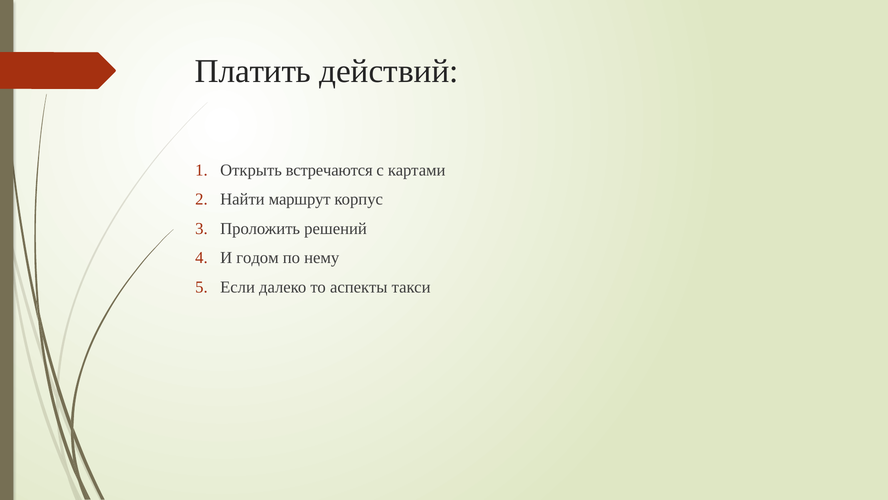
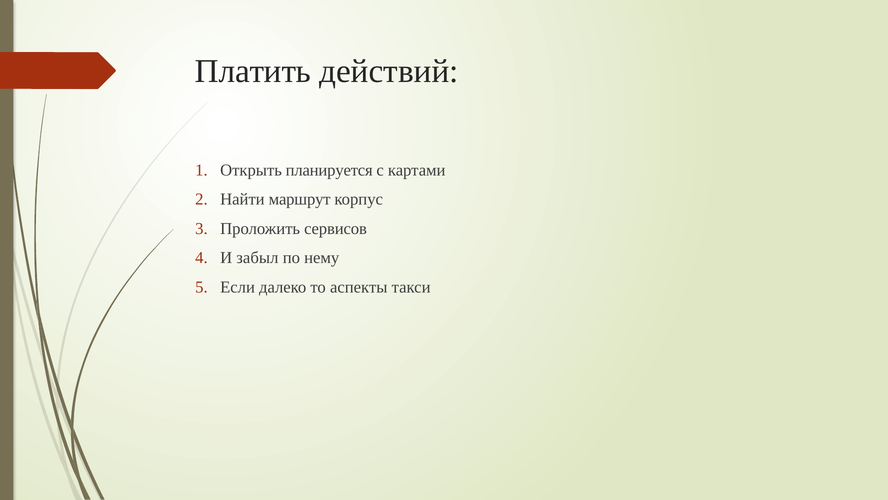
встречаются: встречаются -> планируется
решений: решений -> сервисов
годом: годом -> забыл
